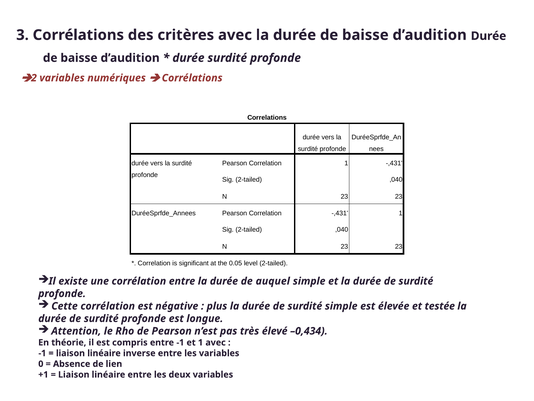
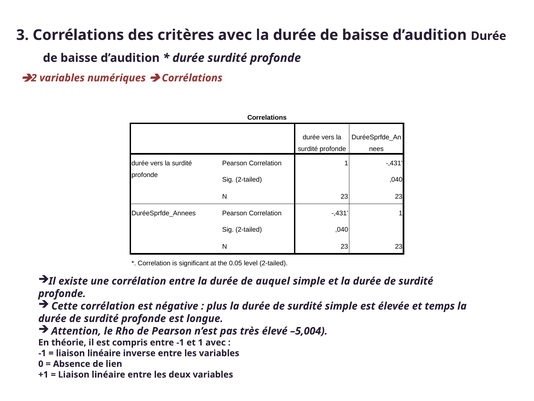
testée: testée -> temps
–0,434: –0,434 -> –5,004
